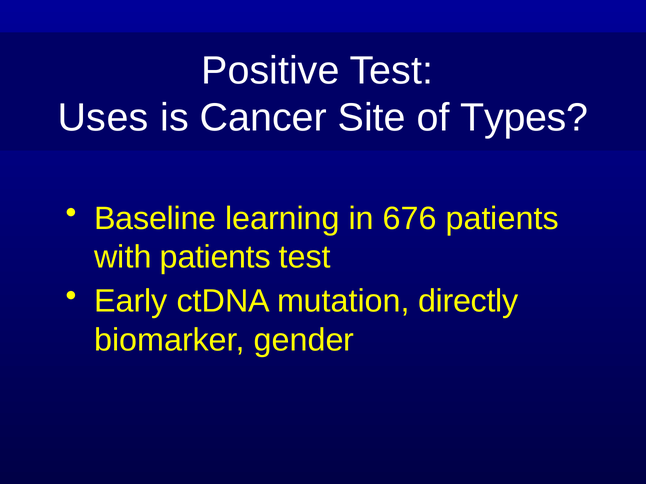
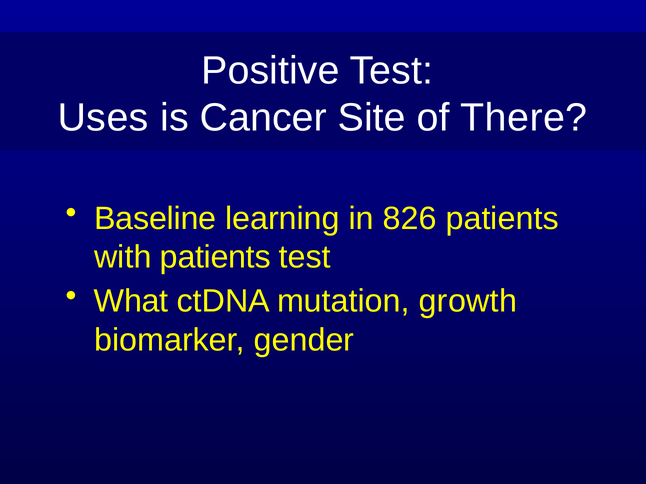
Types: Types -> There
676: 676 -> 826
Early: Early -> What
directly: directly -> growth
